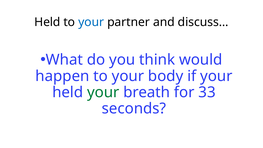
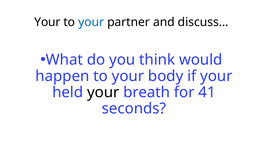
Held at (47, 22): Held -> Your
your at (103, 92) colour: green -> black
33: 33 -> 41
